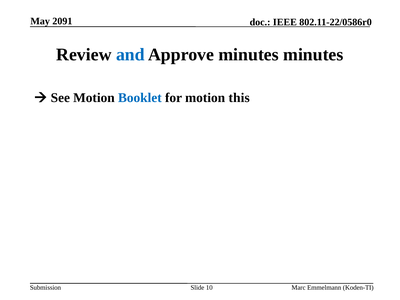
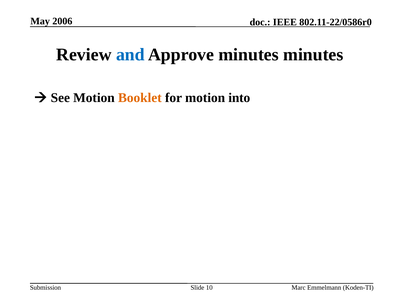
2091: 2091 -> 2006
Booklet colour: blue -> orange
this: this -> into
